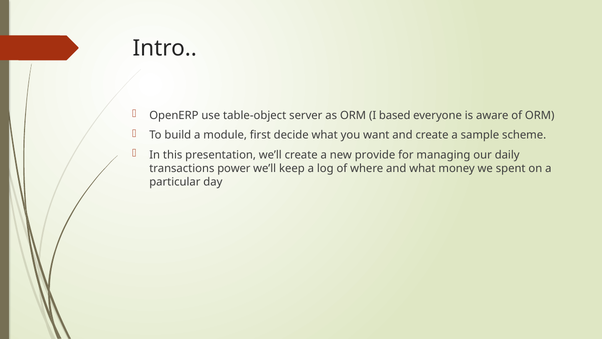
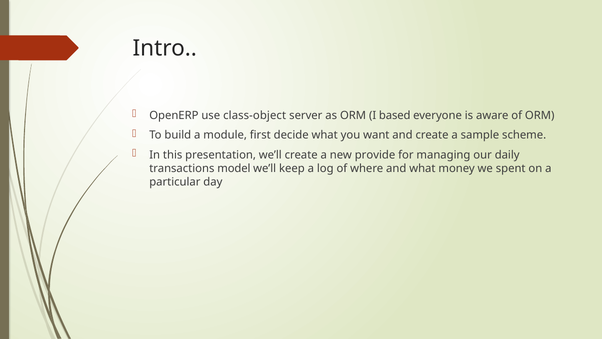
table-object: table-object -> class-object
power: power -> model
